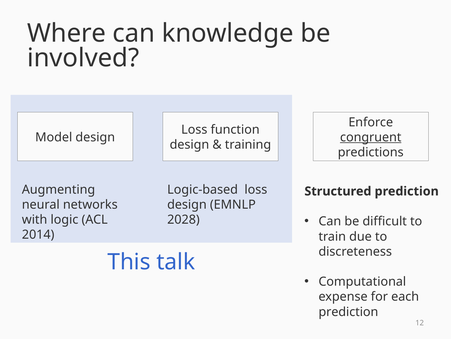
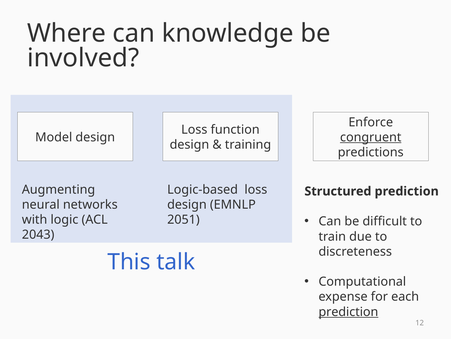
2028: 2028 -> 2051
2014: 2014 -> 2043
prediction at (348, 311) underline: none -> present
